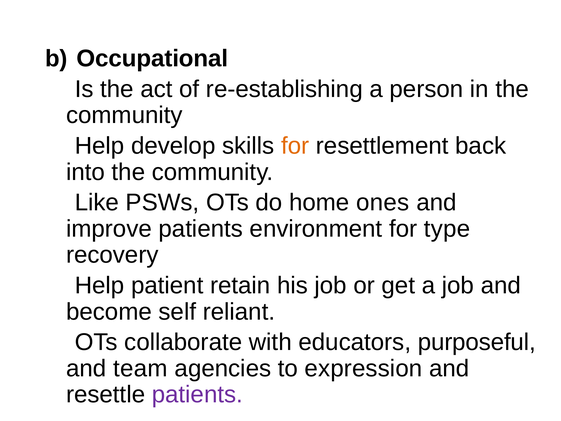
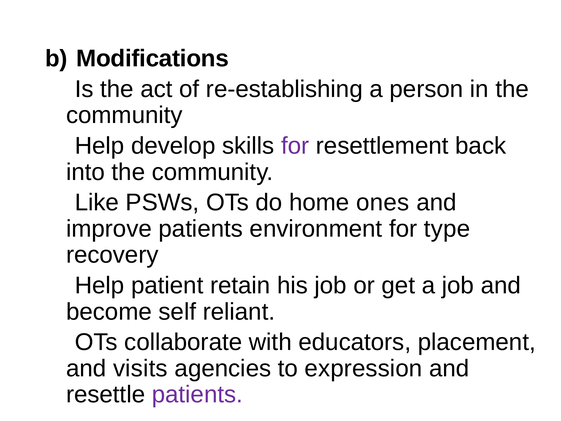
Occupational: Occupational -> Modifications
for at (295, 146) colour: orange -> purple
purposeful: purposeful -> placement
team: team -> visits
